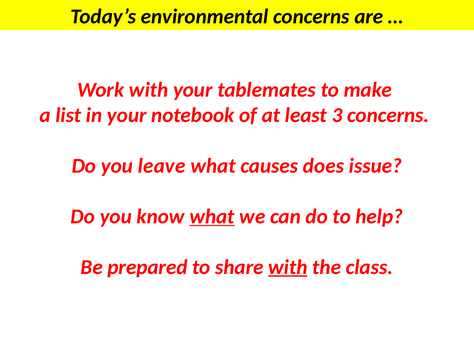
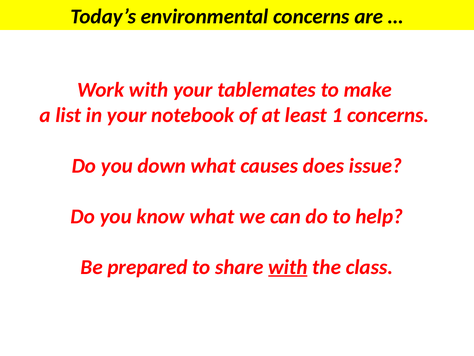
3: 3 -> 1
leave: leave -> down
what at (212, 216) underline: present -> none
